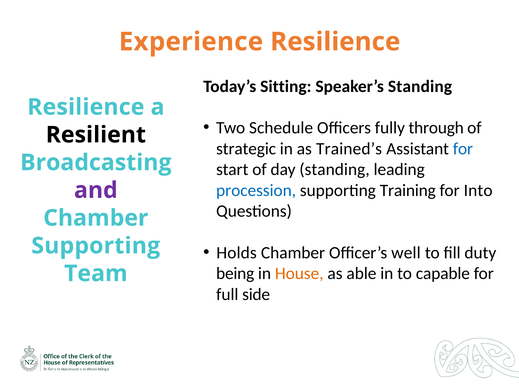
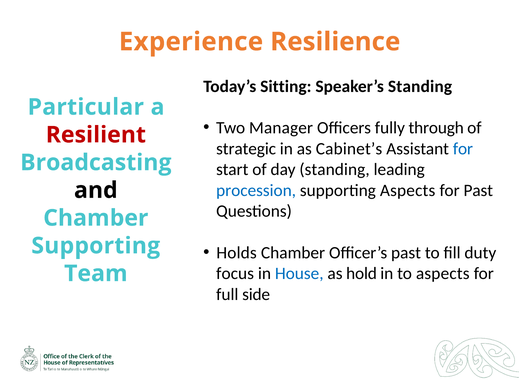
Resilience at (86, 107): Resilience -> Particular
Schedule: Schedule -> Manager
Resilient colour: black -> red
Trained’s: Trained’s -> Cabinet’s
and colour: purple -> black
supporting Training: Training -> Aspects
for Into: Into -> Past
Officer’s well: well -> past
being: being -> focus
House colour: orange -> blue
able: able -> hold
to capable: capable -> aspects
